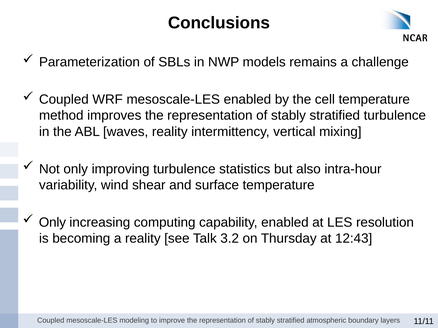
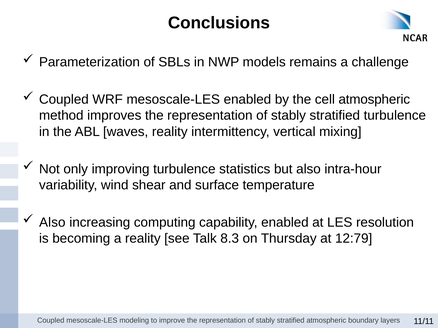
cell temperature: temperature -> atmospheric
Only at (52, 223): Only -> Also
3.2: 3.2 -> 8.3
12:43: 12:43 -> 12:79
